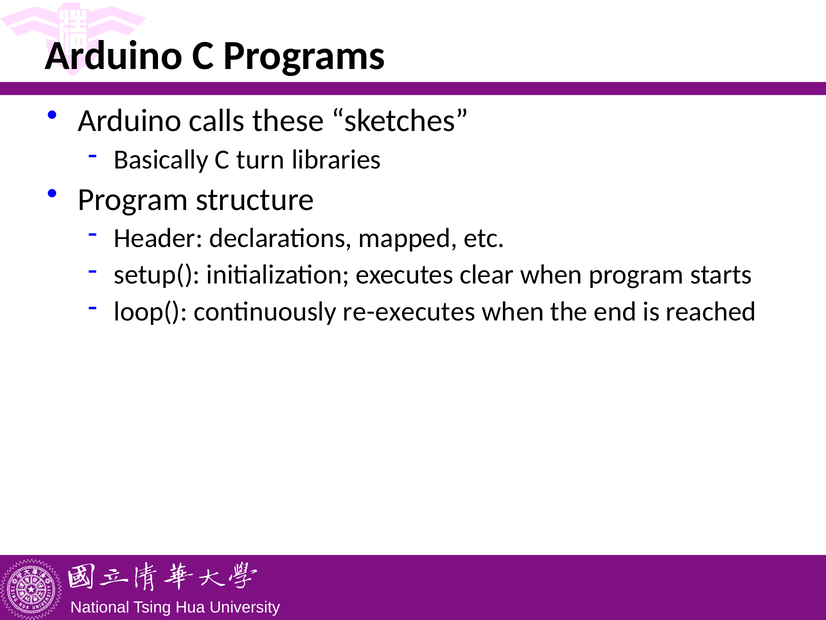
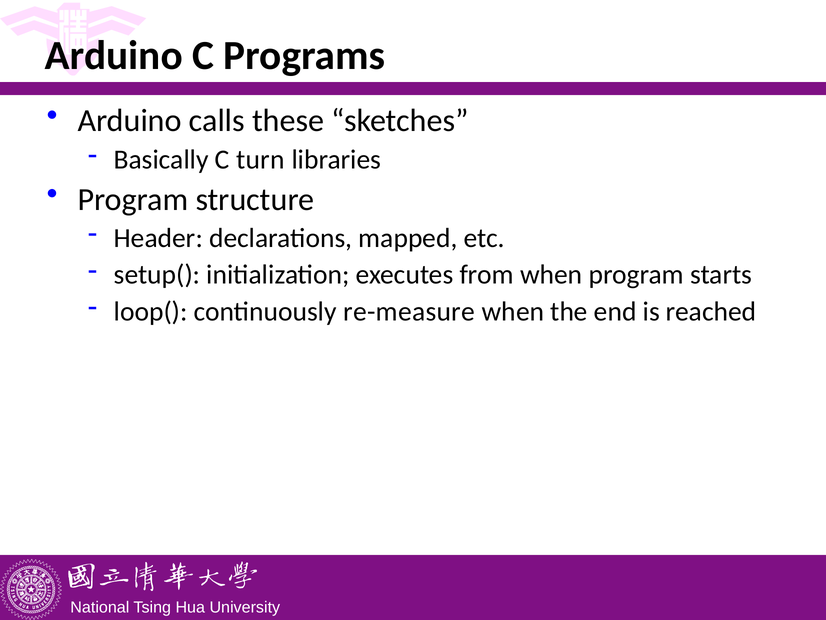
clear: clear -> from
re-executes: re-executes -> re-measure
